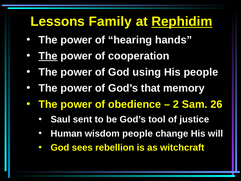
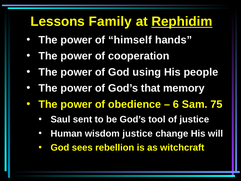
hearing: hearing -> himself
The at (48, 56) underline: present -> none
2: 2 -> 6
26: 26 -> 75
wisdom people: people -> justice
